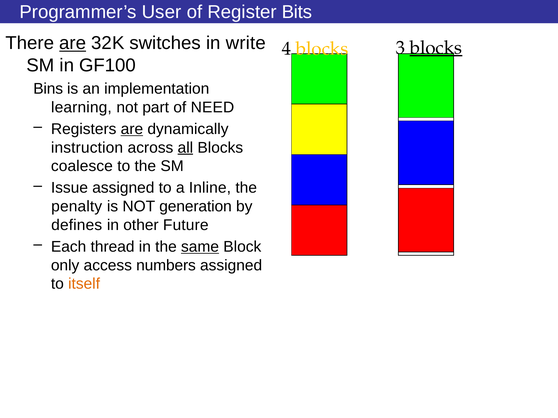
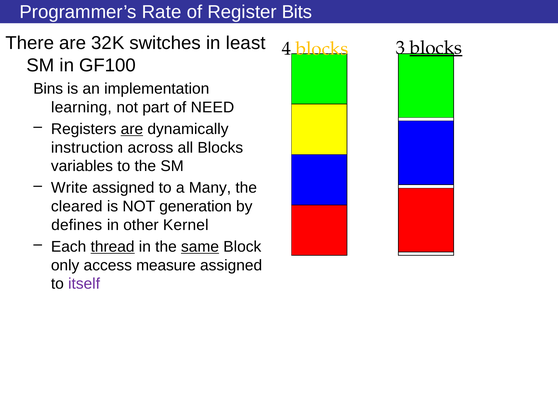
User: User -> Rate
are at (73, 43) underline: present -> none
write: write -> least
all underline: present -> none
coalesce: coalesce -> variables
Issue: Issue -> Write
Inline: Inline -> Many
penalty: penalty -> cleared
Future: Future -> Kernel
thread underline: none -> present
numbers: numbers -> measure
itself colour: orange -> purple
